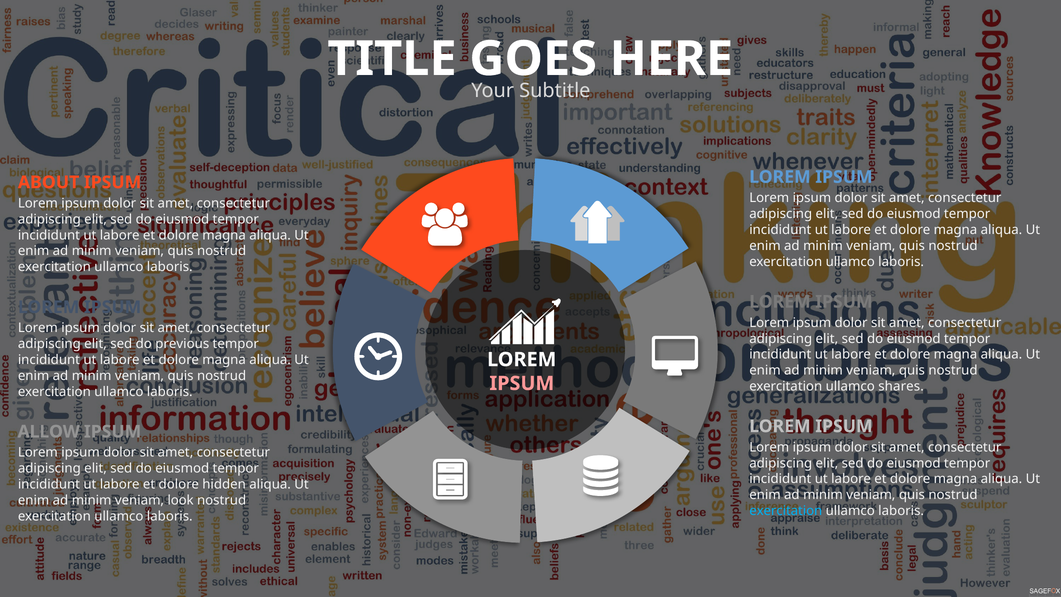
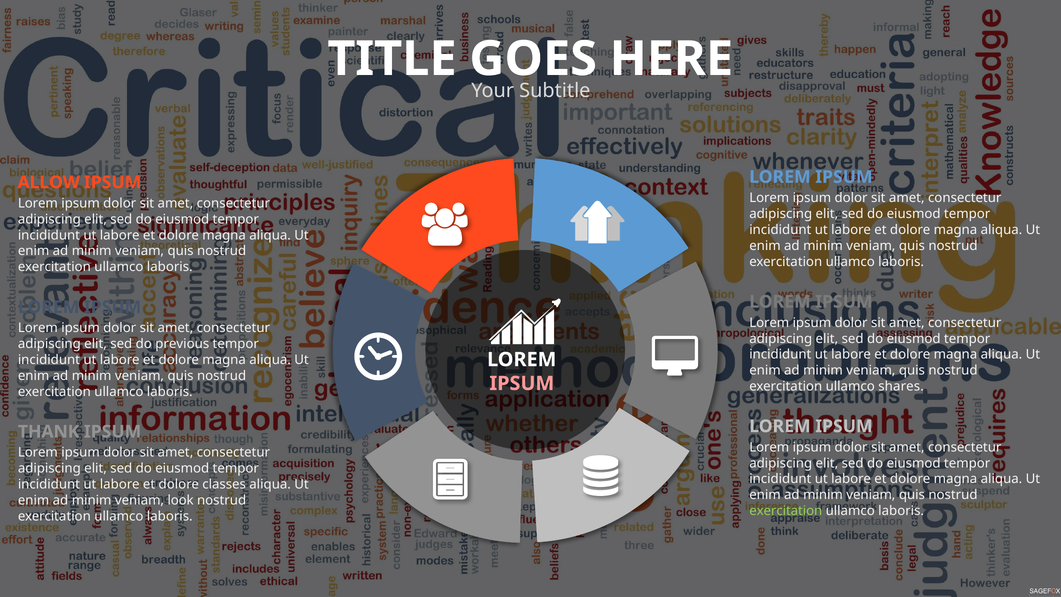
ABOUT: ABOUT -> ALLOW
ALLOW: ALLOW -> THANK
hidden: hidden -> classes
exercitation at (786, 511) colour: light blue -> light green
